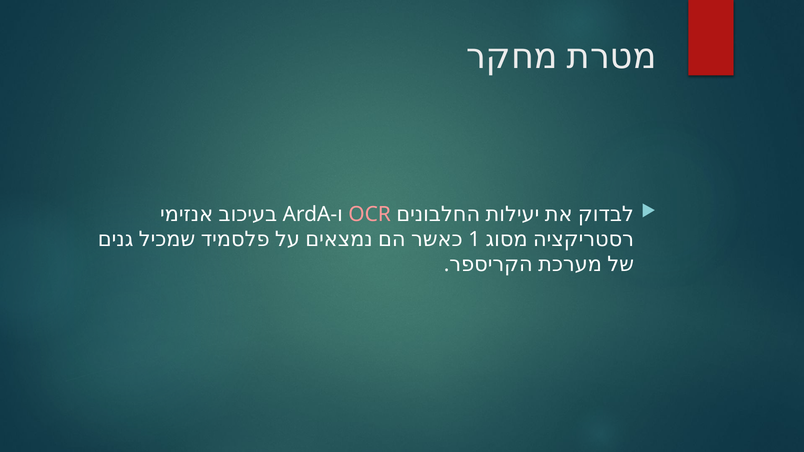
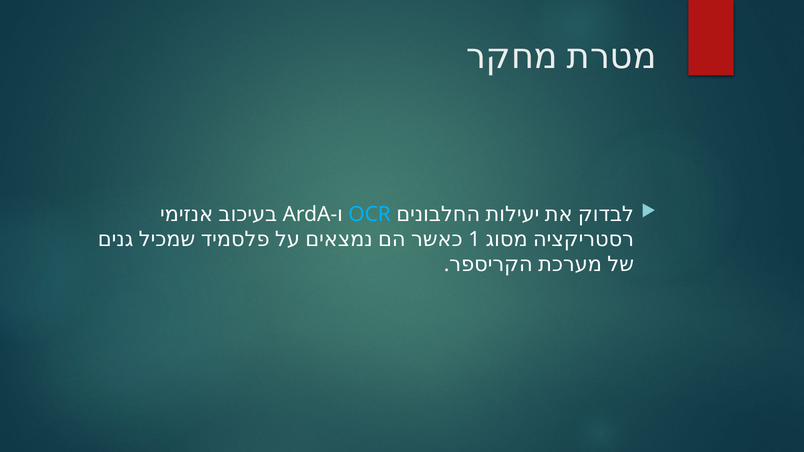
OCR colour: pink -> light blue
